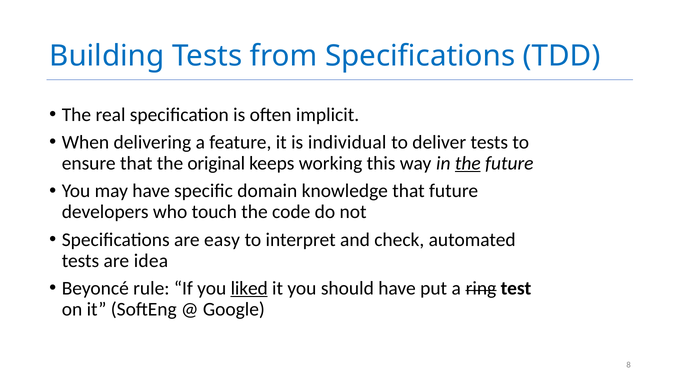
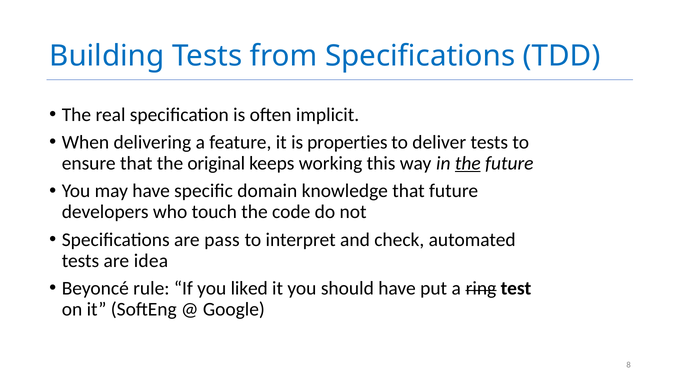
individual: individual -> properties
easy: easy -> pass
liked underline: present -> none
